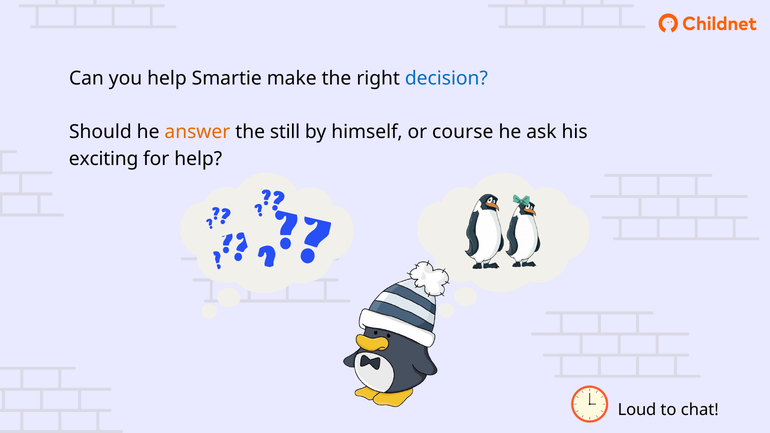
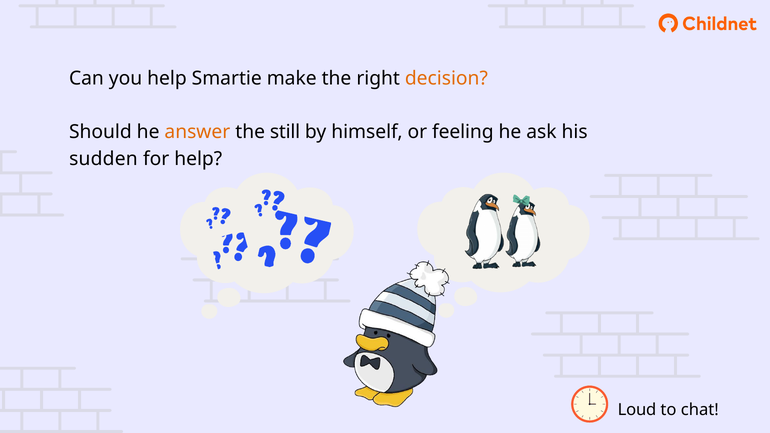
decision colour: blue -> orange
course: course -> feeling
exciting: exciting -> sudden
